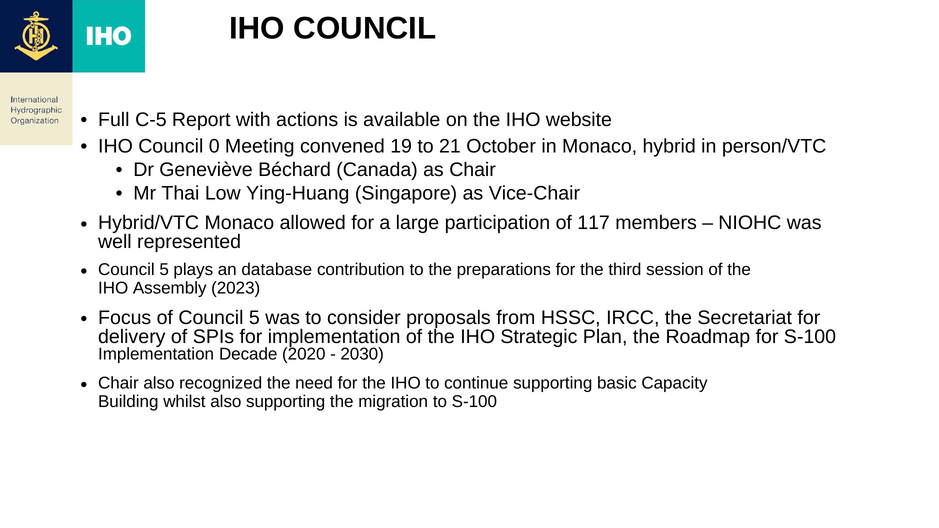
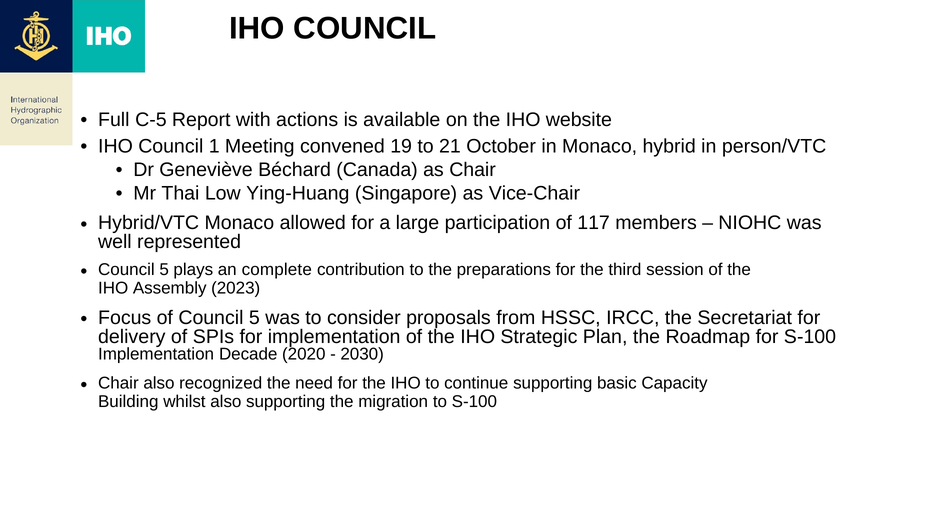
0: 0 -> 1
database: database -> complete
